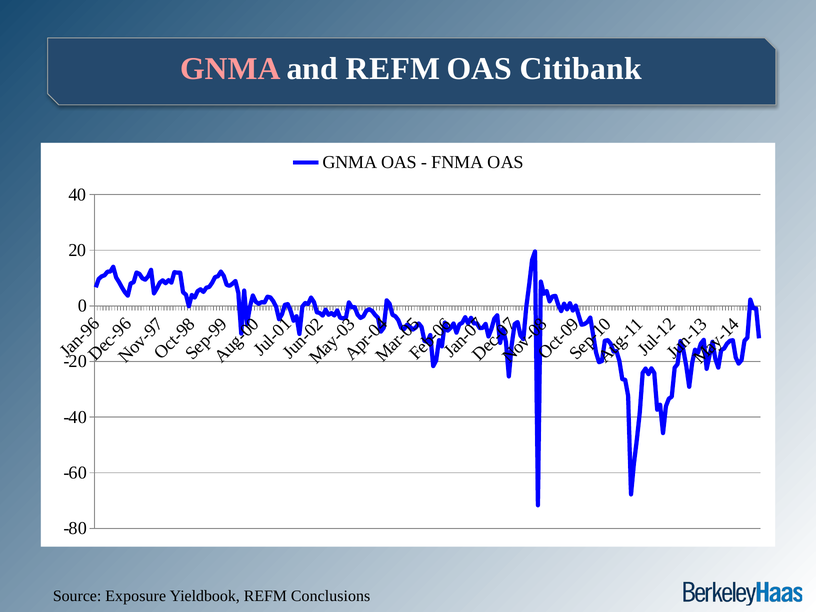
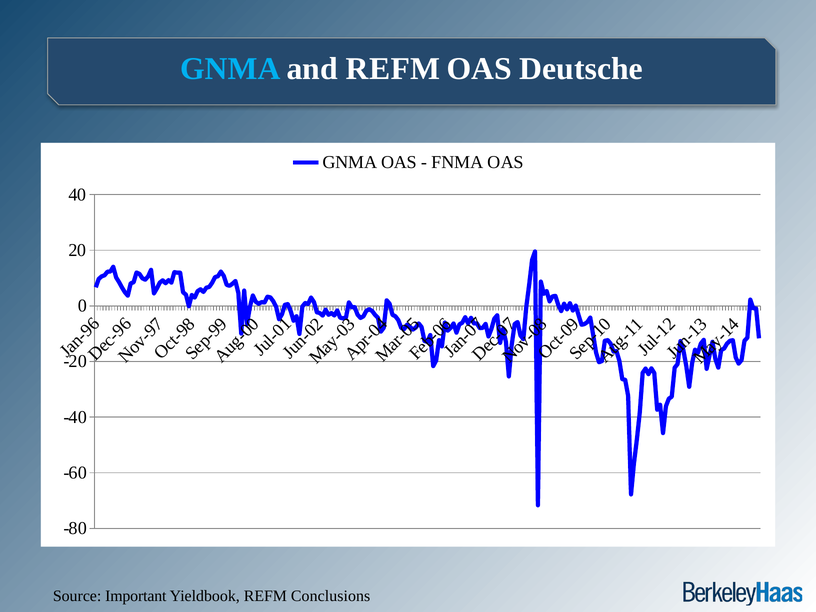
GNMA at (230, 69) colour: pink -> light blue
Citibank: Citibank -> Deutsche
Exposure: Exposure -> Important
